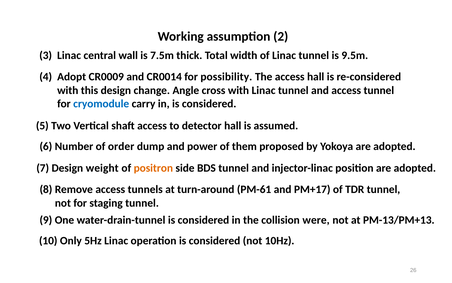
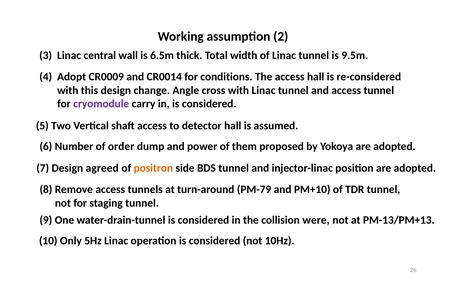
7.5m: 7.5m -> 6.5m
possibility: possibility -> conditions
cryomodule colour: blue -> purple
weight: weight -> agreed
PM-61: PM-61 -> PM-79
PM+17: PM+17 -> PM+10
